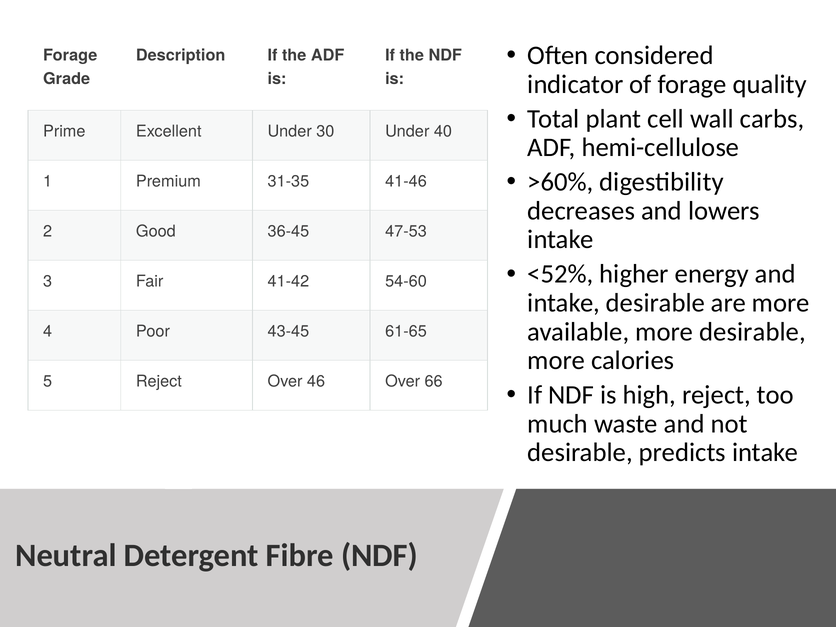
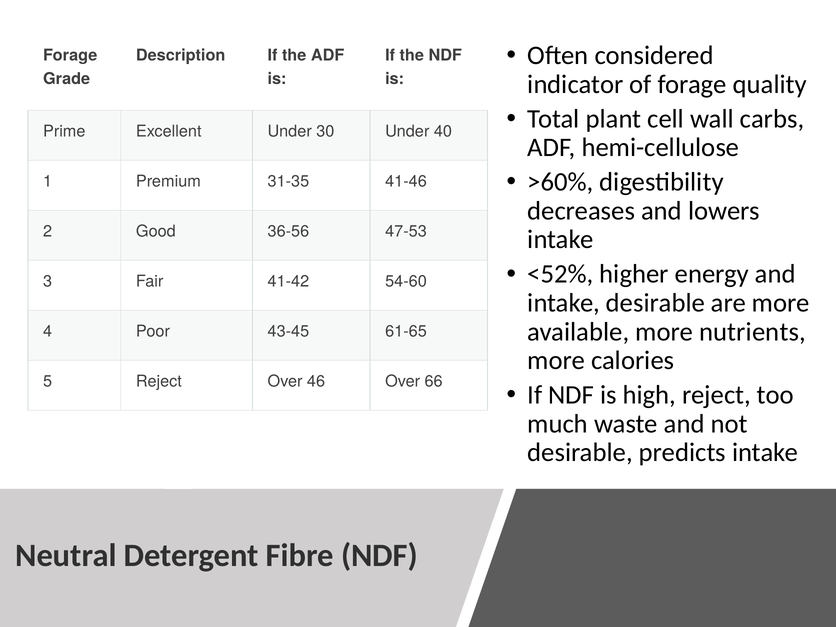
36-45: 36-45 -> 36-56
more desirable: desirable -> nutrients
